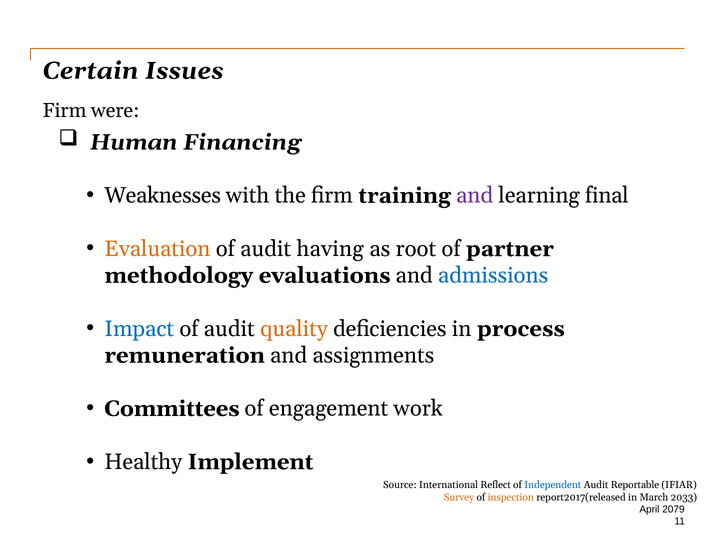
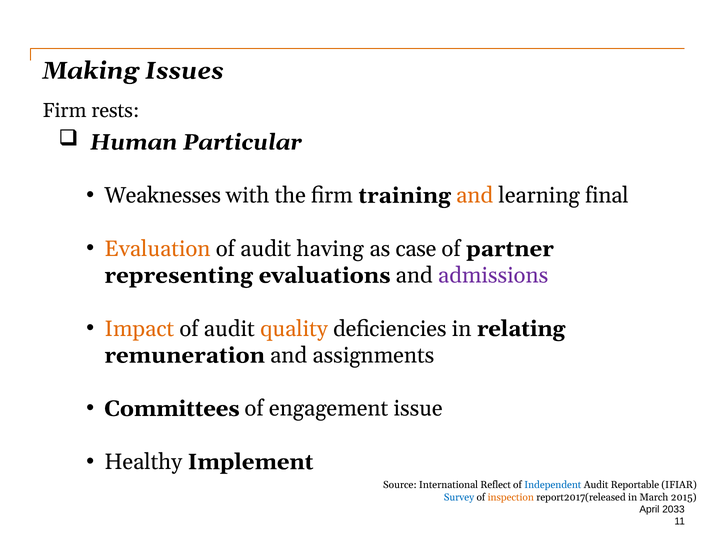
Certain: Certain -> Making
were: were -> rests
Financing: Financing -> Particular
and at (475, 196) colour: purple -> orange
root: root -> case
methodology: methodology -> representing
admissions colour: blue -> purple
Impact colour: blue -> orange
process: process -> relating
work: work -> issue
Survey colour: orange -> blue
2033: 2033 -> 2015
2079: 2079 -> 2033
